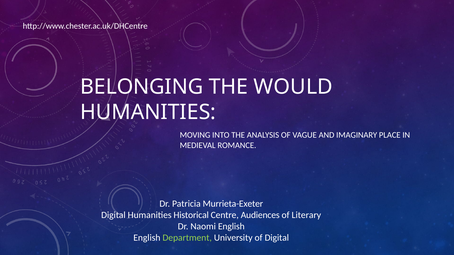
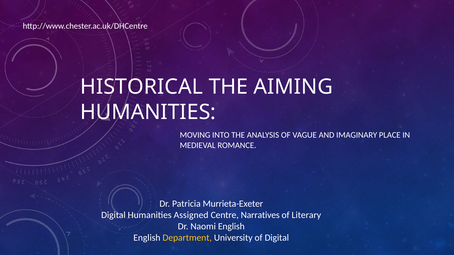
BELONGING: BELONGING -> HISTORICAL
WOULD: WOULD -> AIMING
Historical: Historical -> Assigned
Audiences: Audiences -> Narratives
Department colour: light green -> yellow
